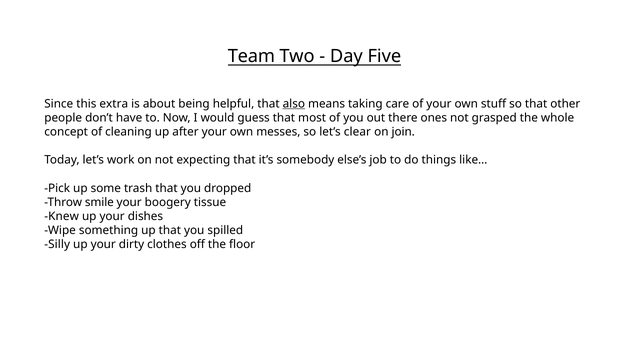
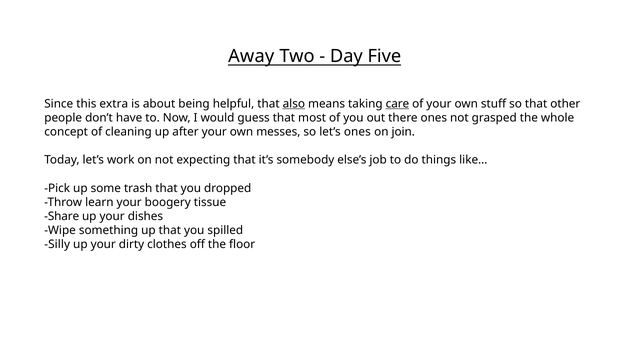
Team: Team -> Away
care underline: none -> present
let’s clear: clear -> ones
smile: smile -> learn
Knew: Knew -> Share
